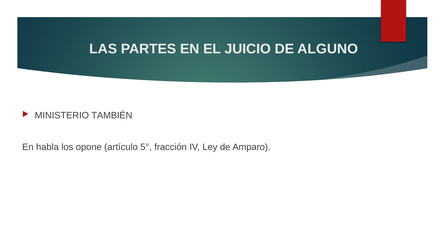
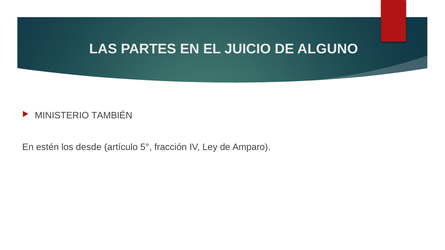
habla: habla -> estén
opone: opone -> desde
